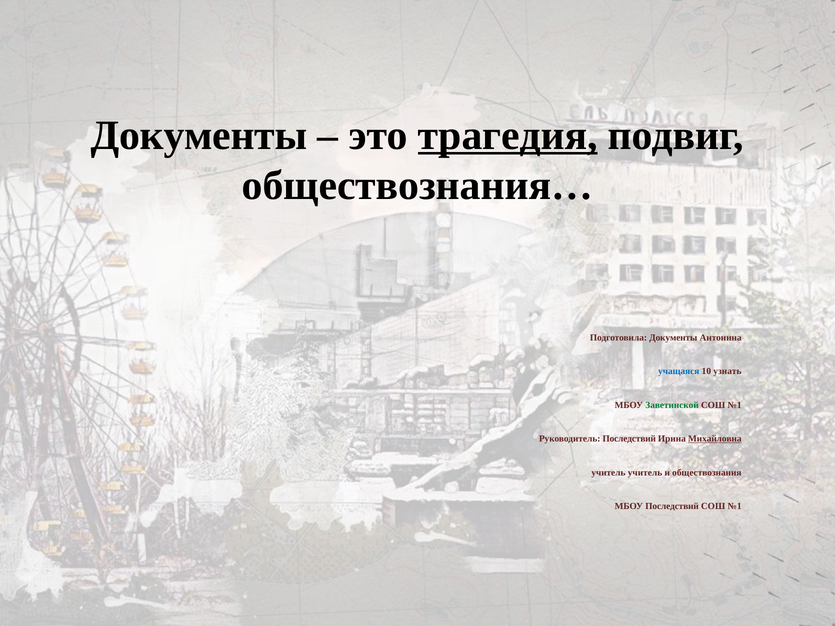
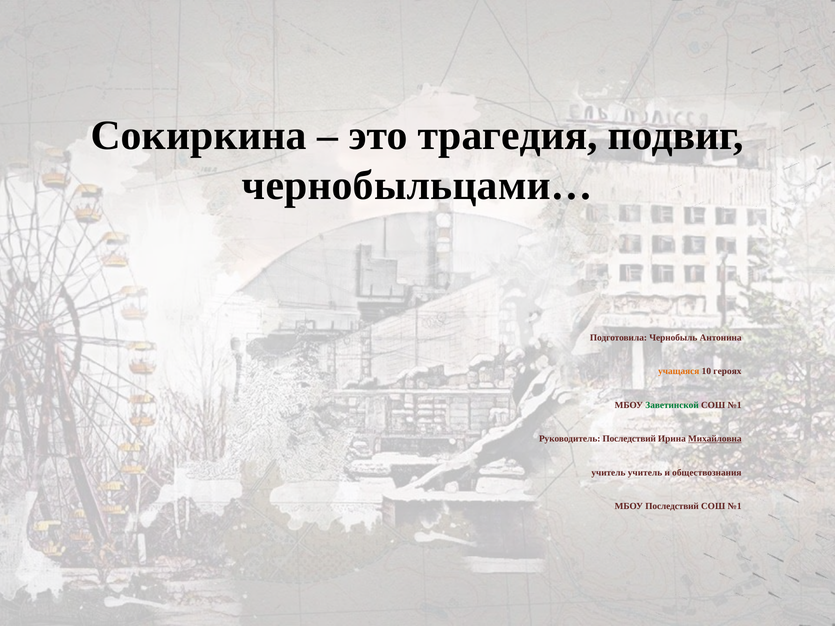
Документы at (199, 135): Документы -> Сокиркина
трагедия underline: present -> none
обществознания…: обществознания… -> чернобыльцами…
Подготовила Документы: Документы -> Чернобыль
учащаяся colour: blue -> orange
узнать: узнать -> героях
